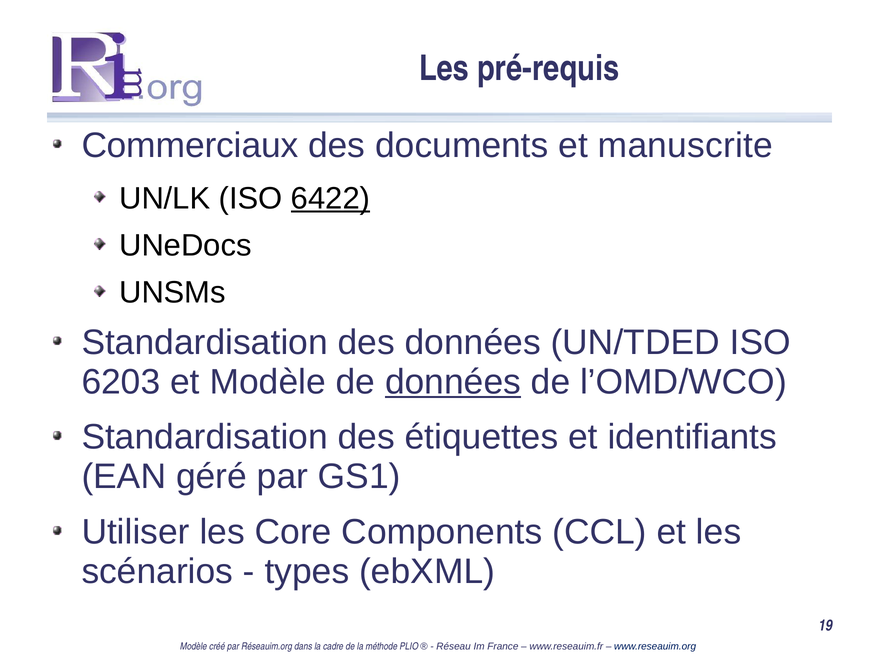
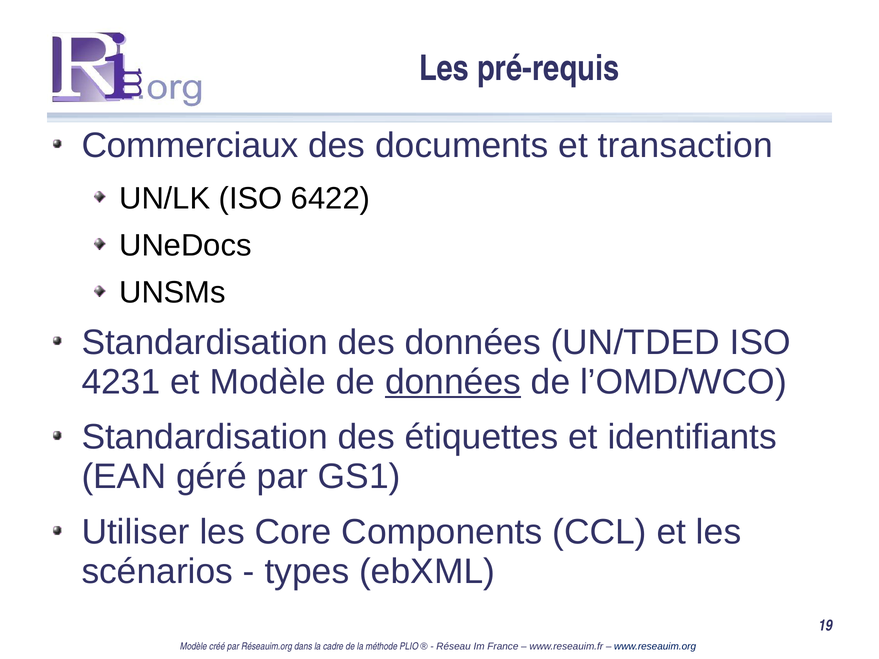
manuscrite: manuscrite -> transaction
6422 underline: present -> none
6203: 6203 -> 4231
